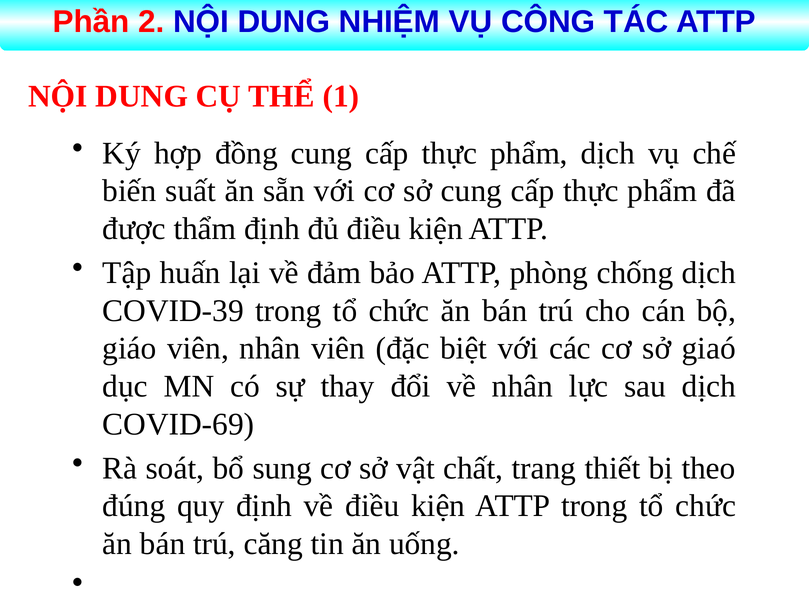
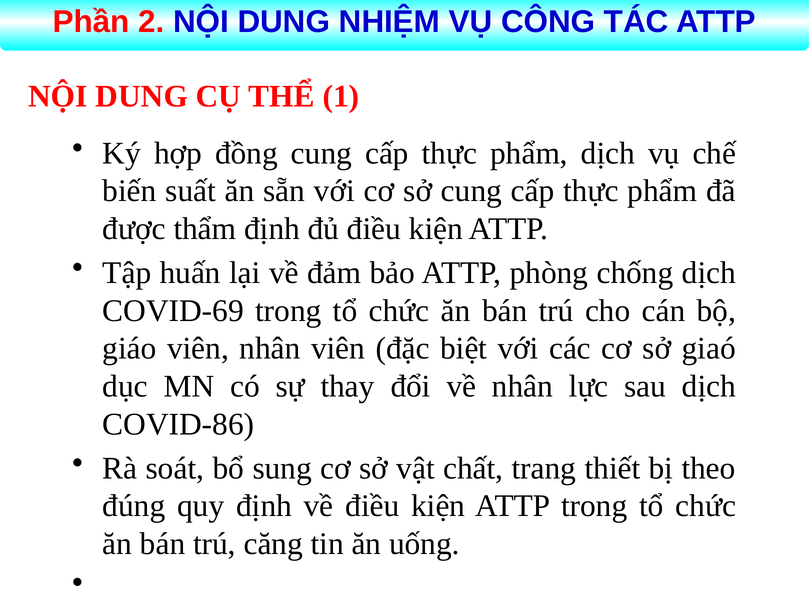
COVID-39: COVID-39 -> COVID-69
COVID-69: COVID-69 -> COVID-86
